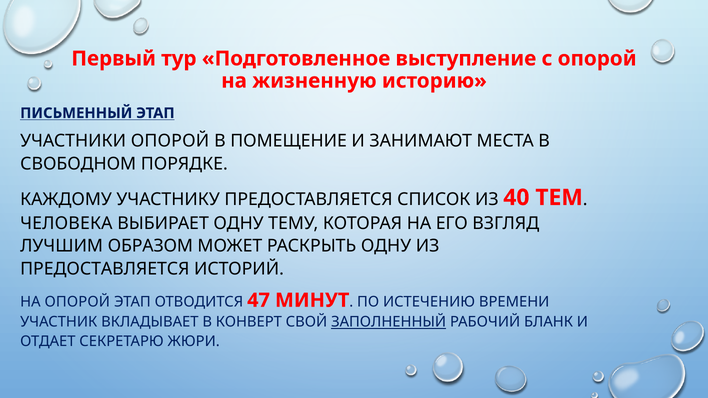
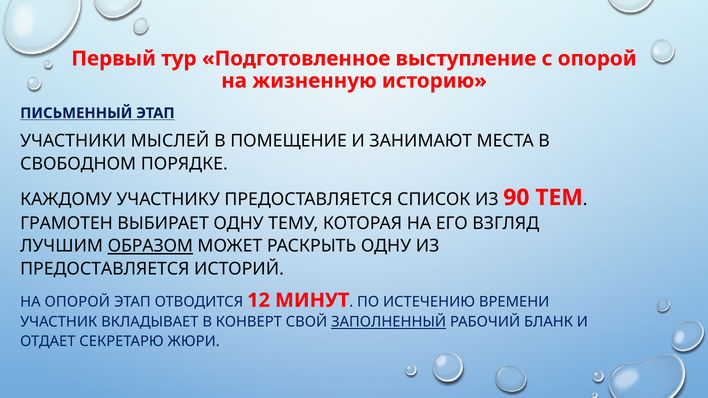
УЧАСТНИКИ ОПОРОЙ: ОПОРОЙ -> МЫСЛЕЙ
40: 40 -> 90
ЧЕЛОВЕКА: ЧЕЛОВЕКА -> ГРАМОТЕН
ОБРАЗОМ underline: none -> present
47: 47 -> 12
